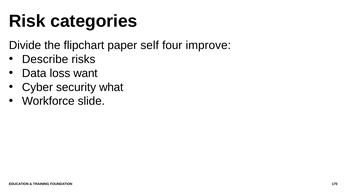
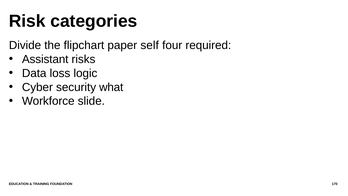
improve: improve -> required
Describe: Describe -> Assistant
want: want -> logic
